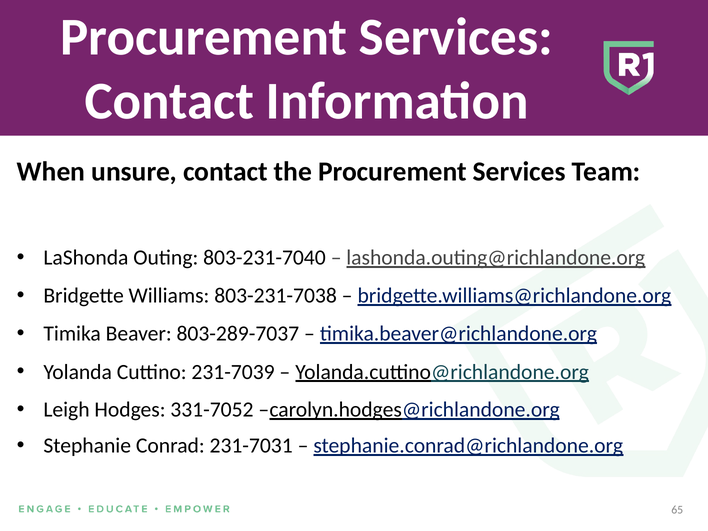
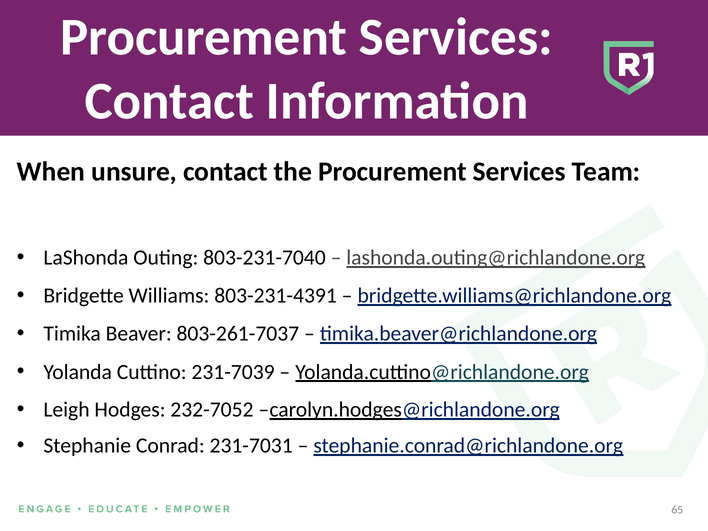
803-231-7038: 803-231-7038 -> 803-231-4391
803-289-7037: 803-289-7037 -> 803-261-7037
331-7052: 331-7052 -> 232-7052
